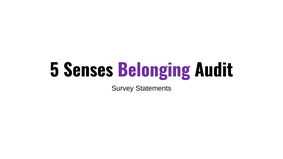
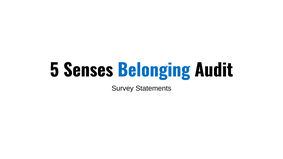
Belonging colour: purple -> blue
